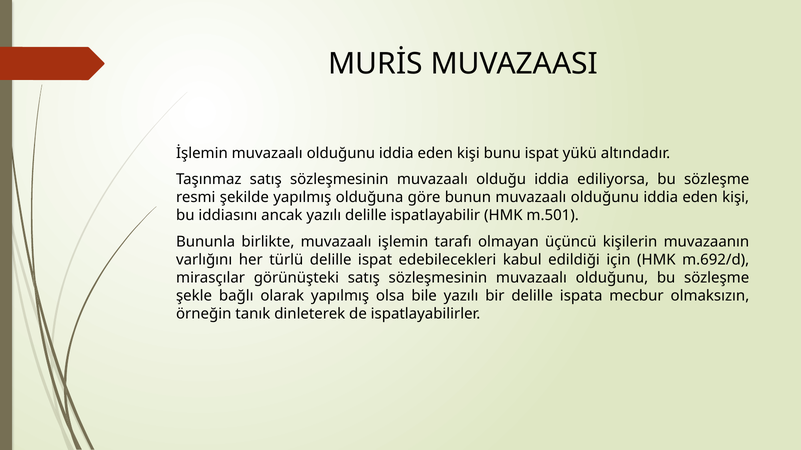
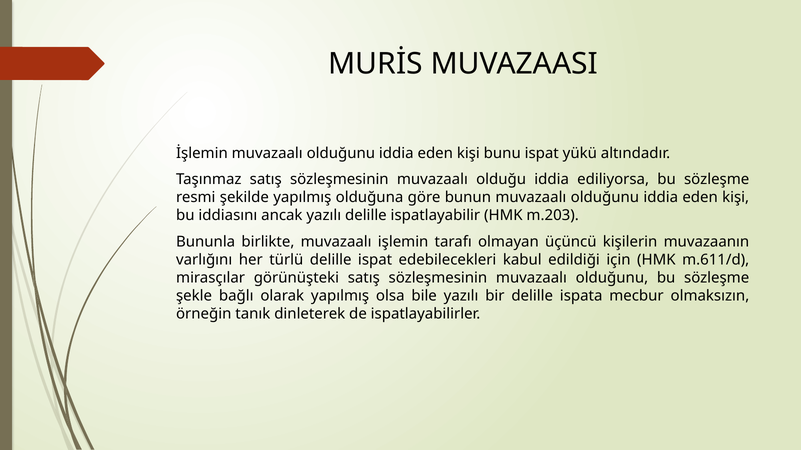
m.501: m.501 -> m.203
m.692/d: m.692/d -> m.611/d
